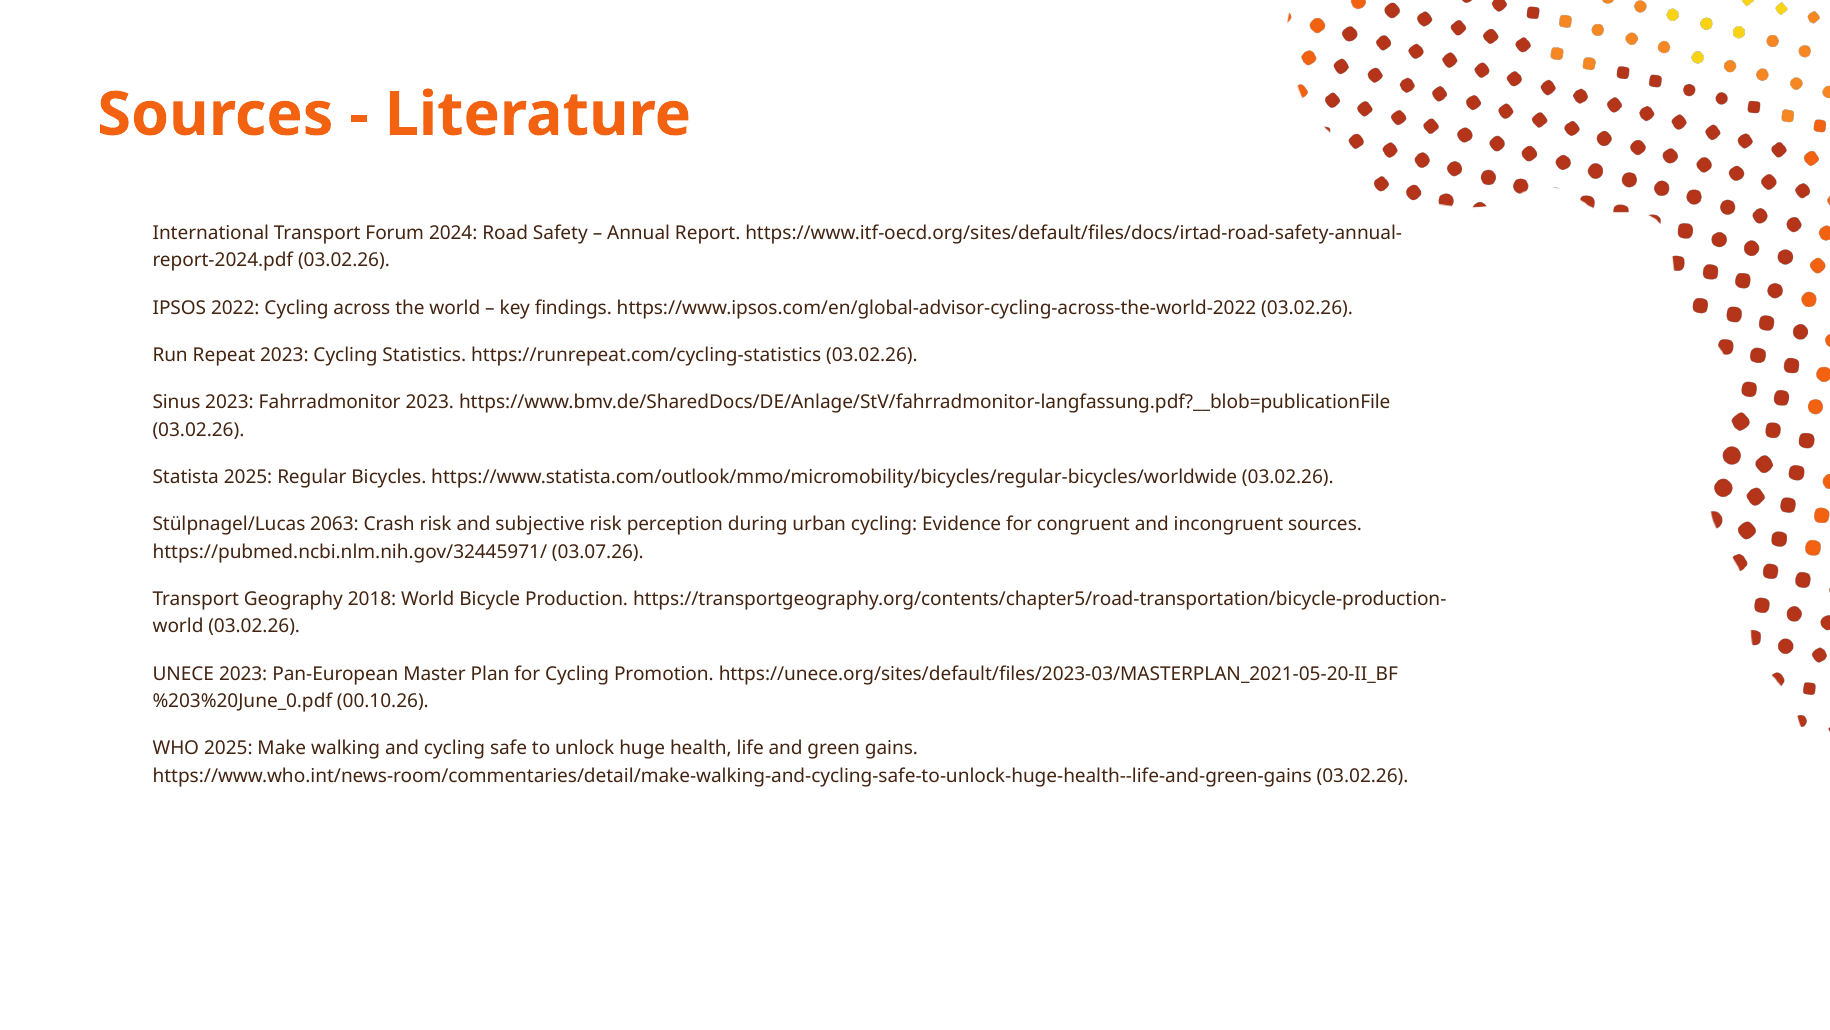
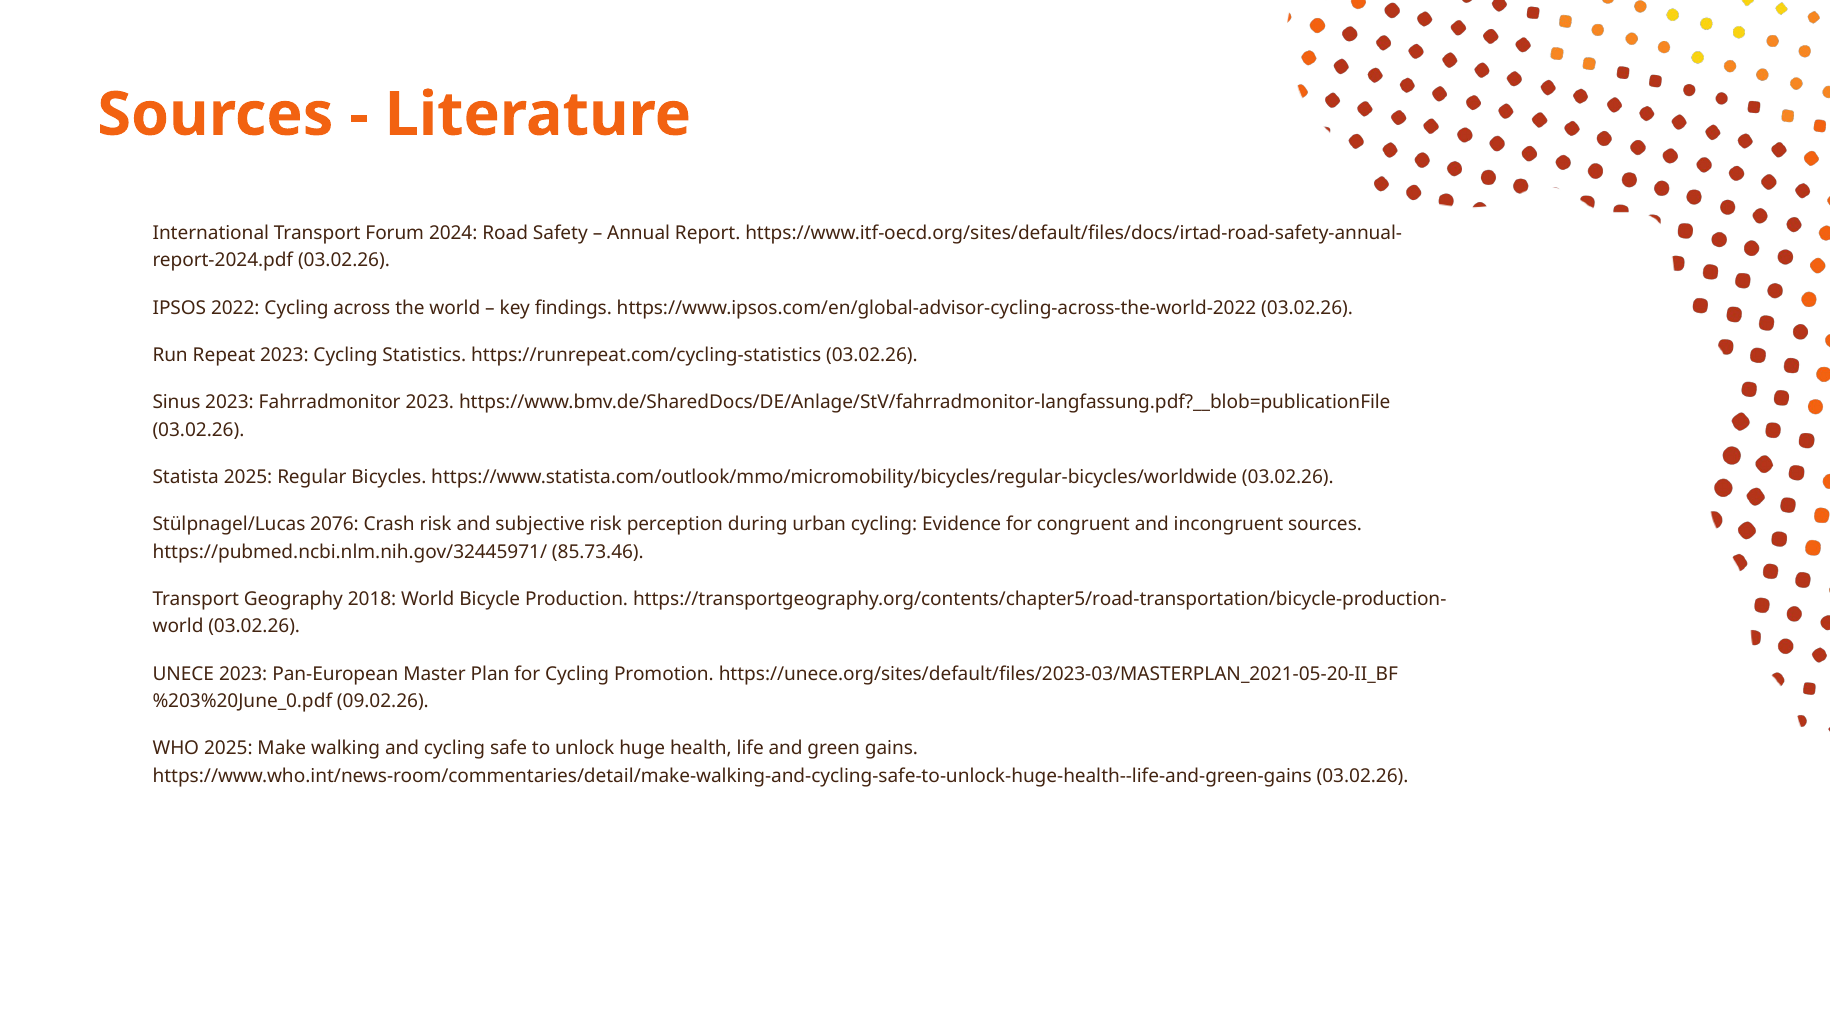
2063: 2063 -> 2076
03.07.26: 03.07.26 -> 85.73.46
00.10.26: 00.10.26 -> 09.02.26
